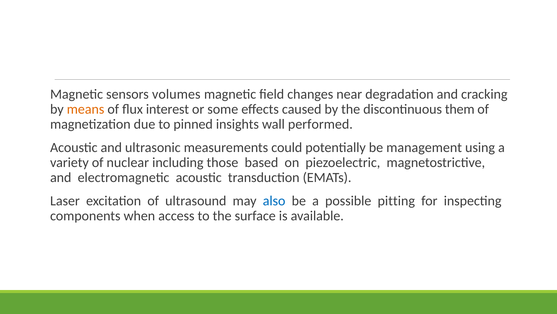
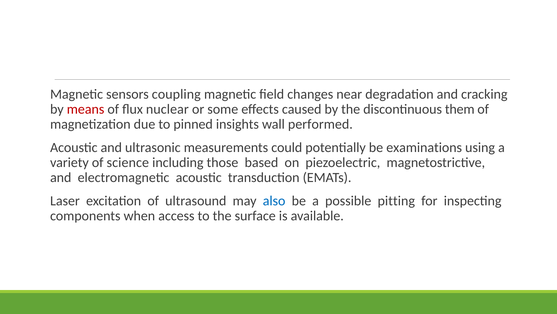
volumes: volumes -> coupling
means colour: orange -> red
interest: interest -> nuclear
management: management -> examinations
nuclear: nuclear -> science
